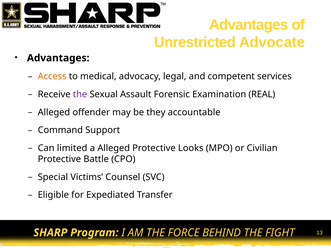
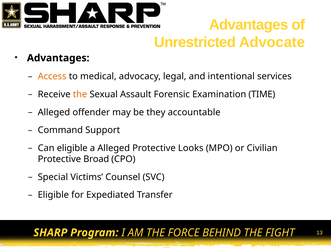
competent: competent -> intentional
the at (80, 94) colour: purple -> orange
REAL: REAL -> TIME
Can limited: limited -> eligible
Battle: Battle -> Broad
